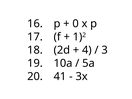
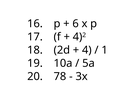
0: 0 -> 6
1 at (78, 37): 1 -> 4
3: 3 -> 1
41: 41 -> 78
